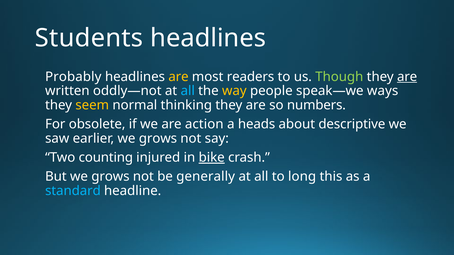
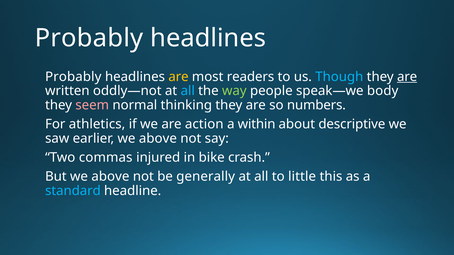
Students at (89, 38): Students -> Probably
Though colour: light green -> light blue
way colour: yellow -> light green
ways: ways -> body
seem colour: yellow -> pink
obsolete: obsolete -> athletics
heads: heads -> within
earlier we grows: grows -> above
counting: counting -> commas
bike underline: present -> none
But we grows: grows -> above
long: long -> little
